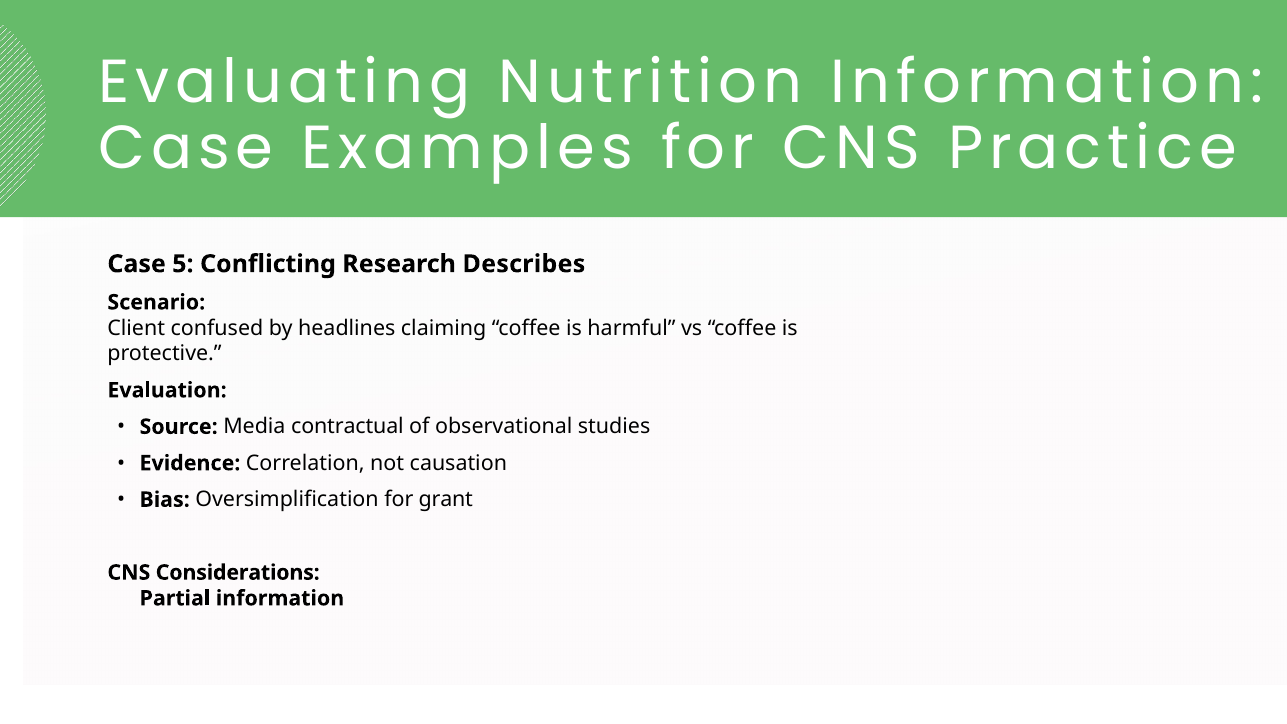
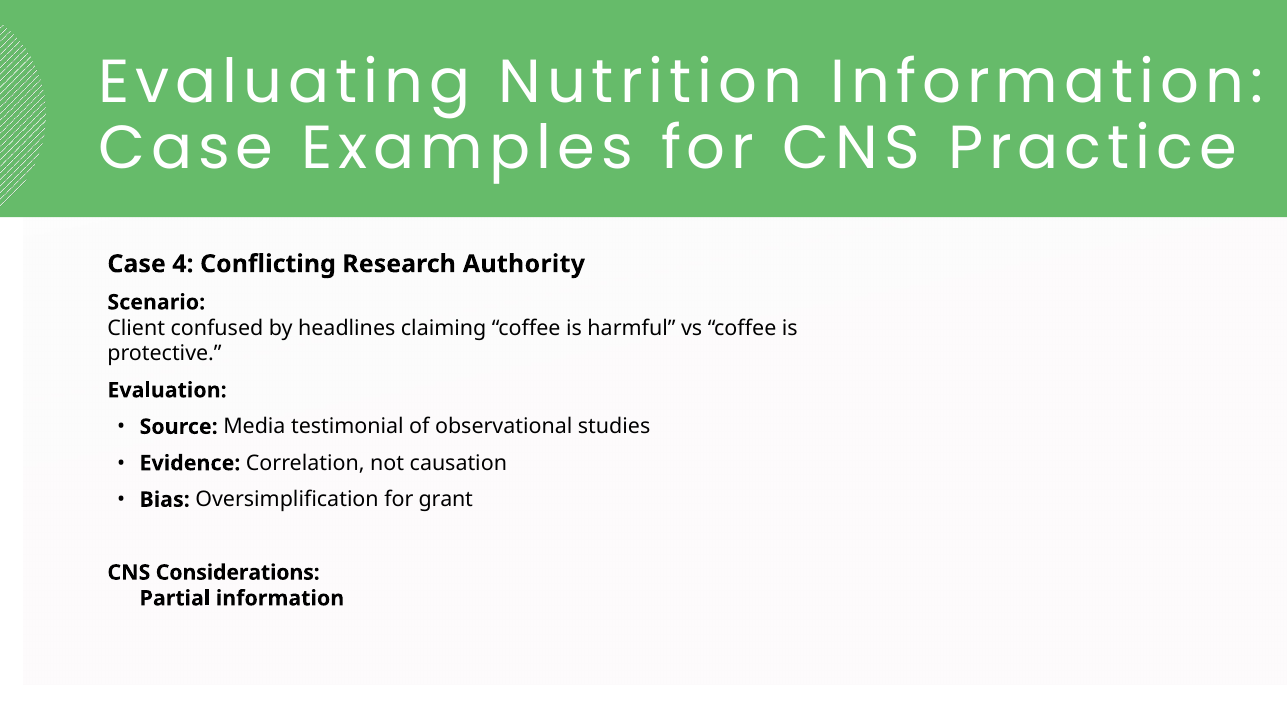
5: 5 -> 4
Describes: Describes -> Authority
contractual: contractual -> testimonial
